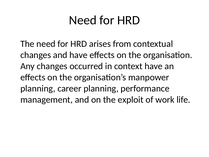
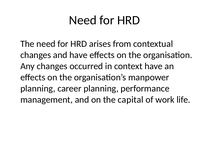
exploit: exploit -> capital
